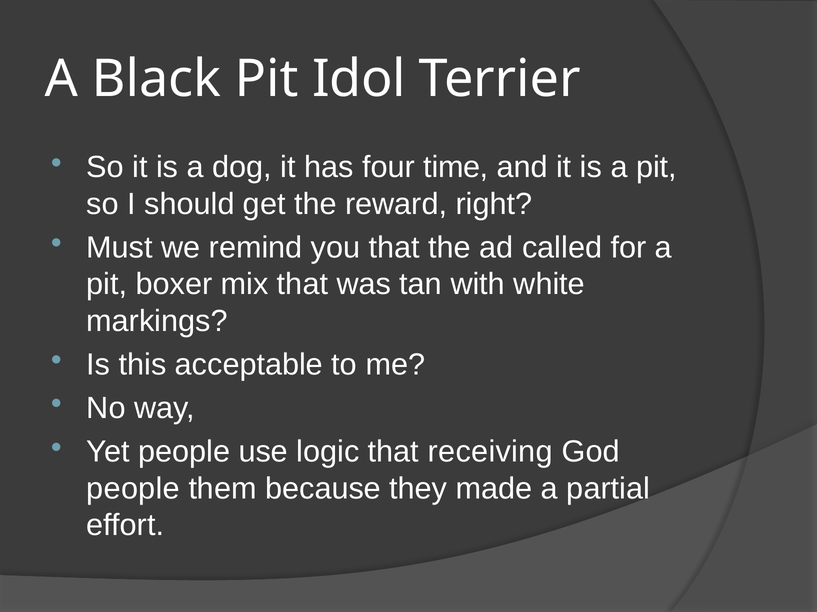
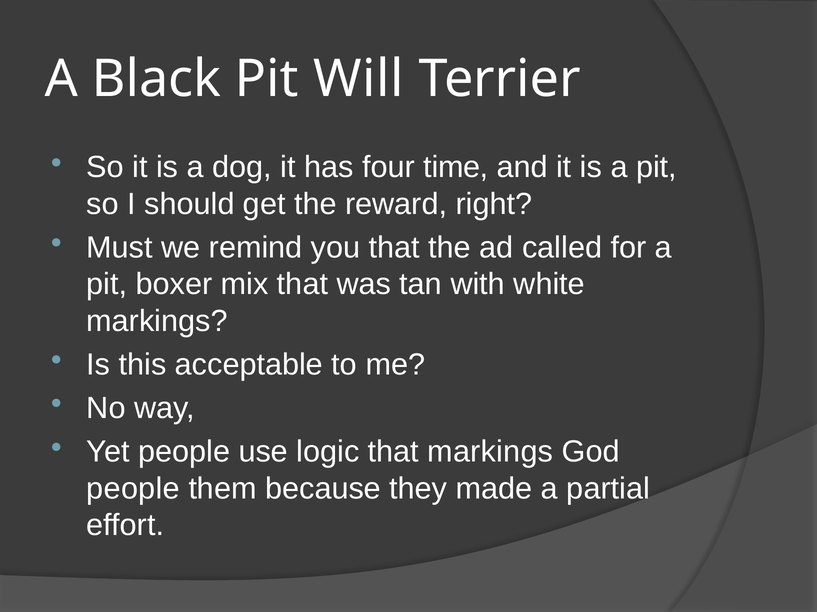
Idol: Idol -> Will
that receiving: receiving -> markings
